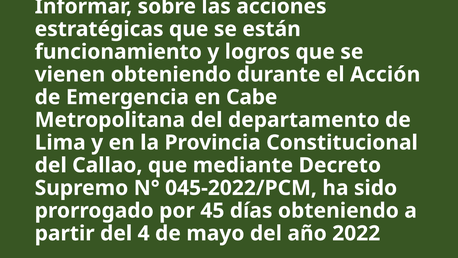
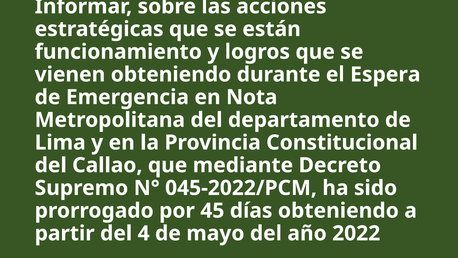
Acción: Acción -> Espera
Cabe: Cabe -> Nota
